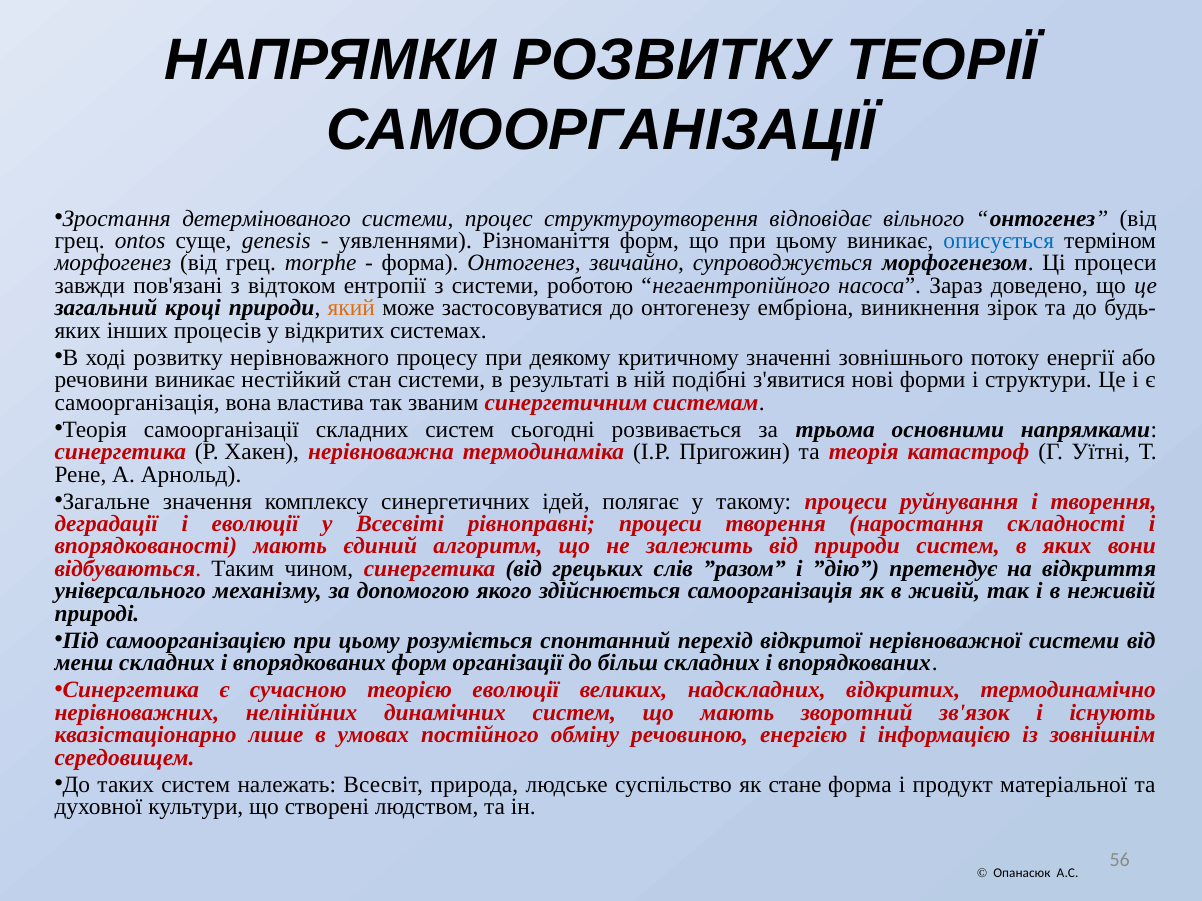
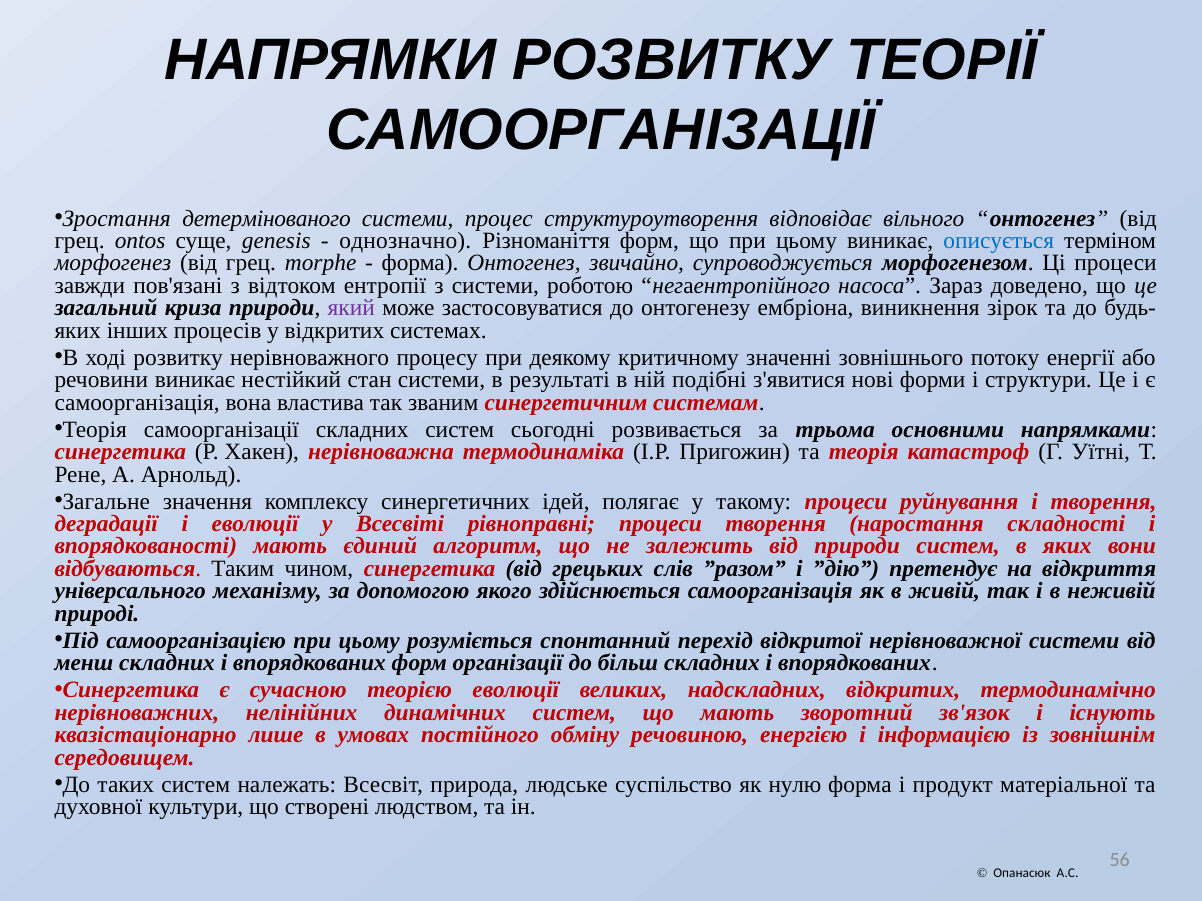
уявленнями: уявленнями -> однозначно
кроці: кроці -> криза
який colour: orange -> purple
стане: стане -> нулю
